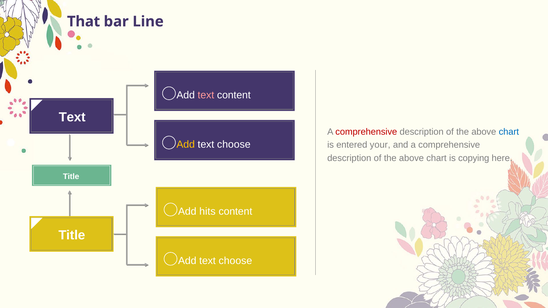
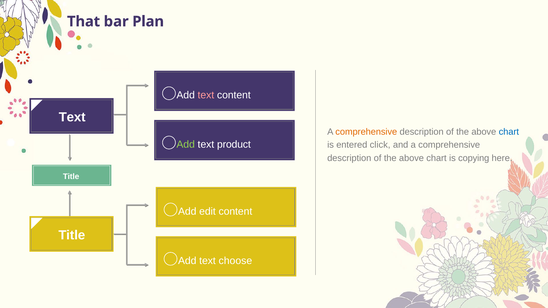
Line: Line -> Plan
comprehensive at (366, 132) colour: red -> orange
Add at (186, 145) colour: yellow -> light green
choose at (234, 145): choose -> product
your: your -> click
hits: hits -> edit
